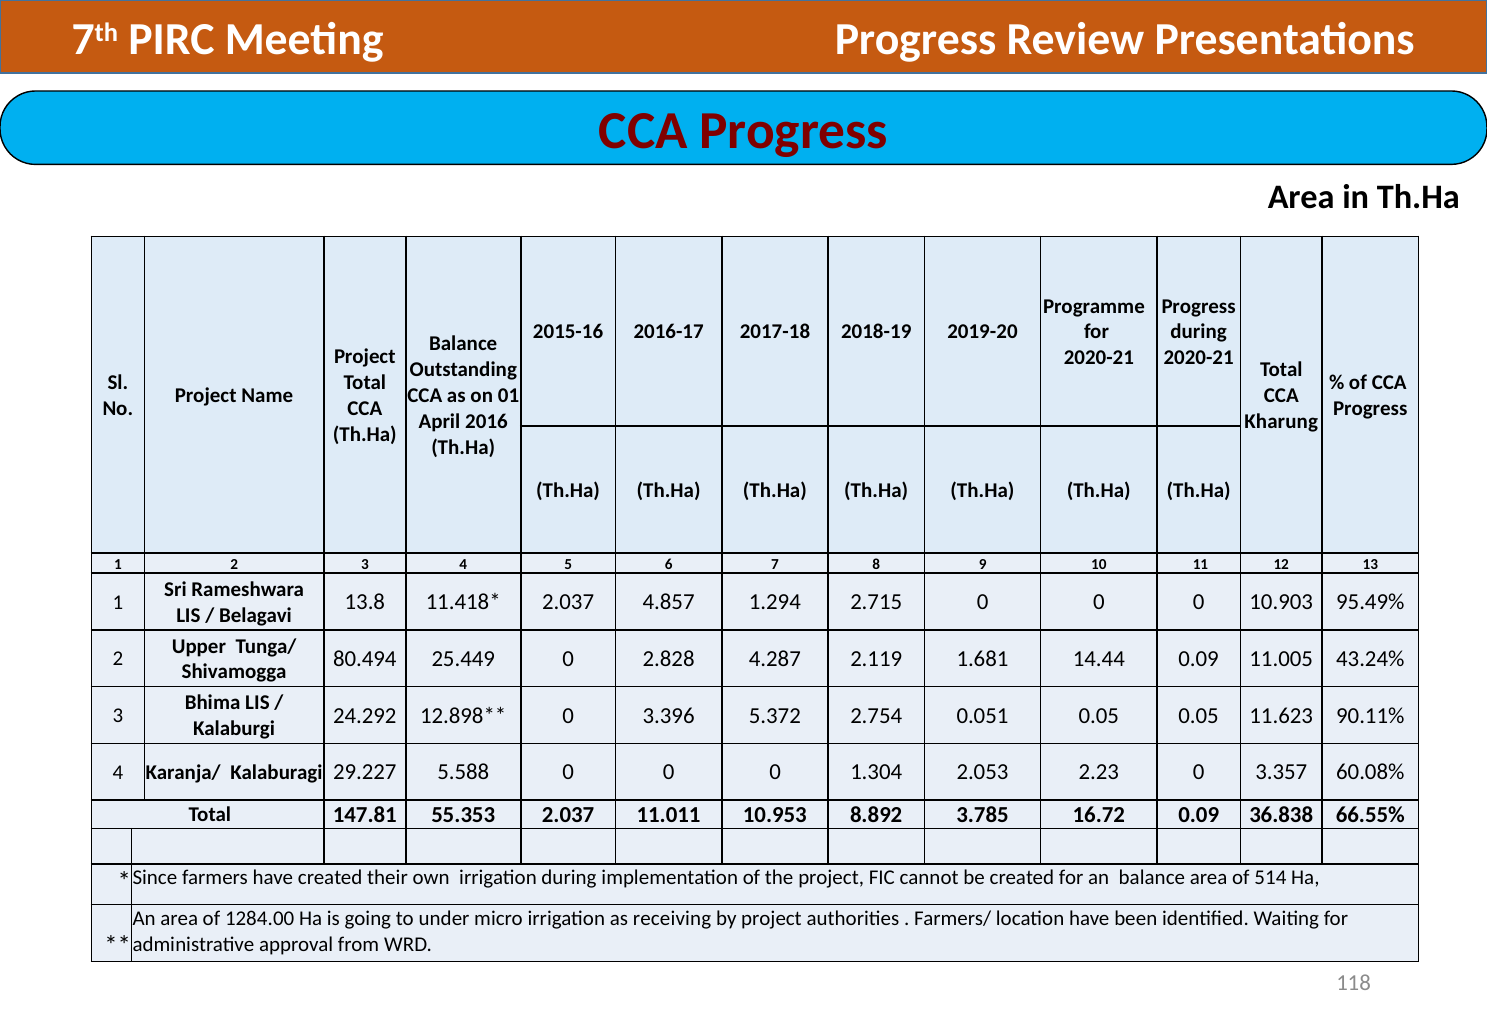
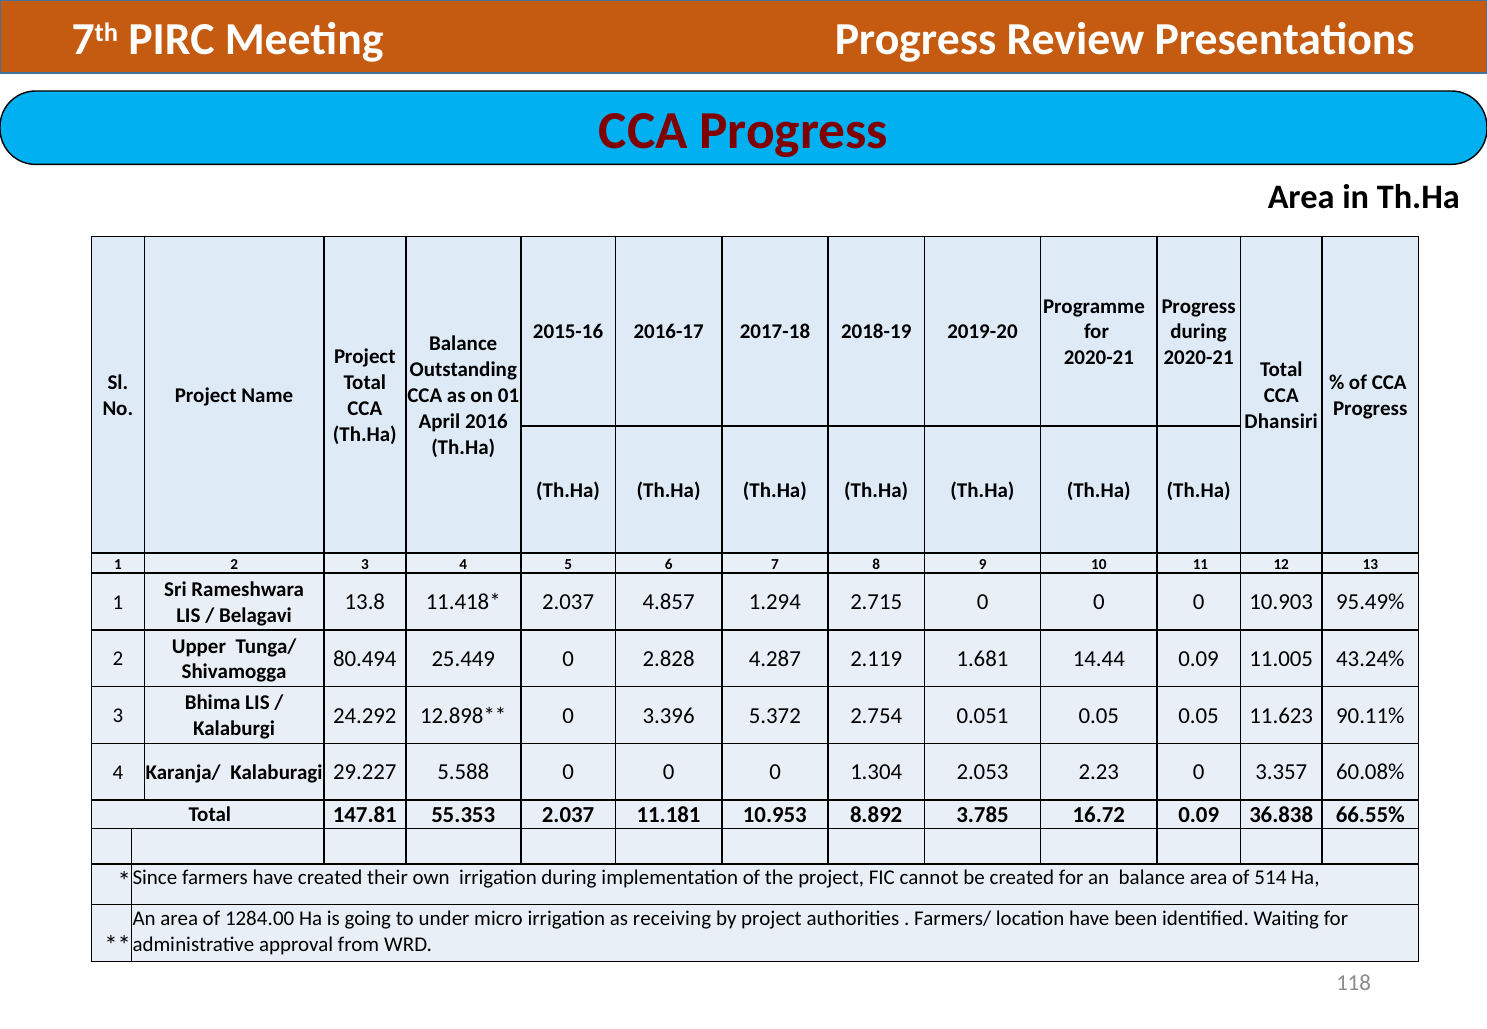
Kharung: Kharung -> Dhansiri
11.011: 11.011 -> 11.181
